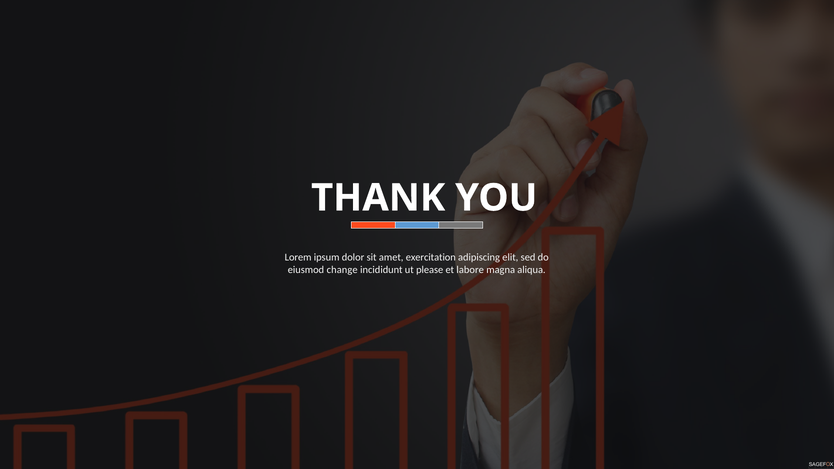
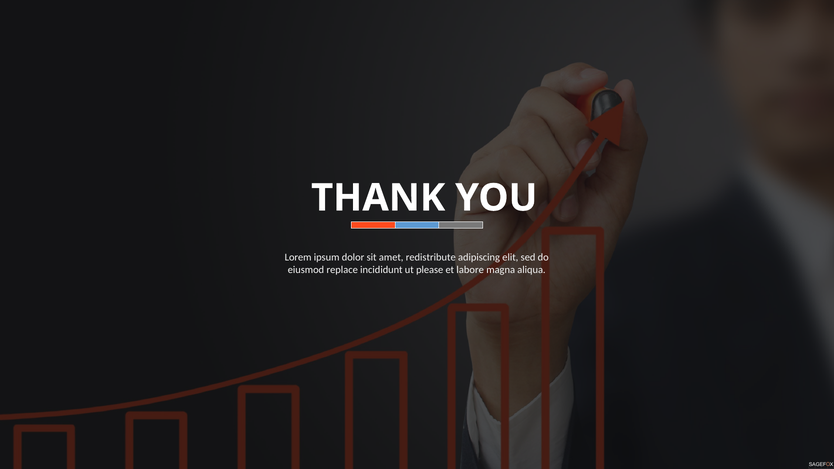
exercitation: exercitation -> redistribute
change: change -> replace
